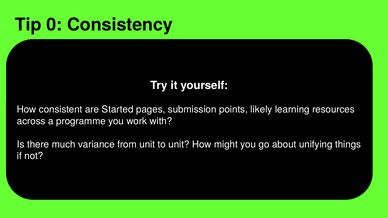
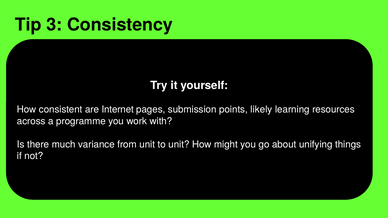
0: 0 -> 3
Started: Started -> Internet
